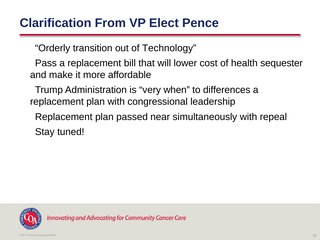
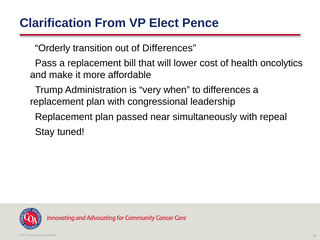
of Technology: Technology -> Differences
sequester: sequester -> oncolytics
